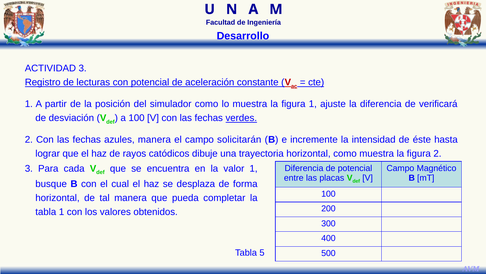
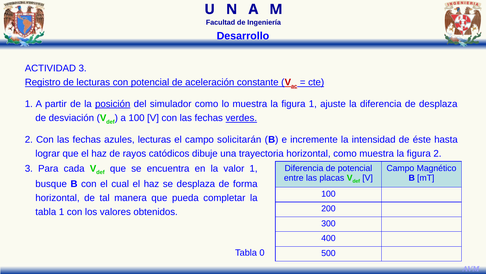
posición underline: none -> present
de verificará: verificará -> desplaza
azules manera: manera -> lecturas
5: 5 -> 0
